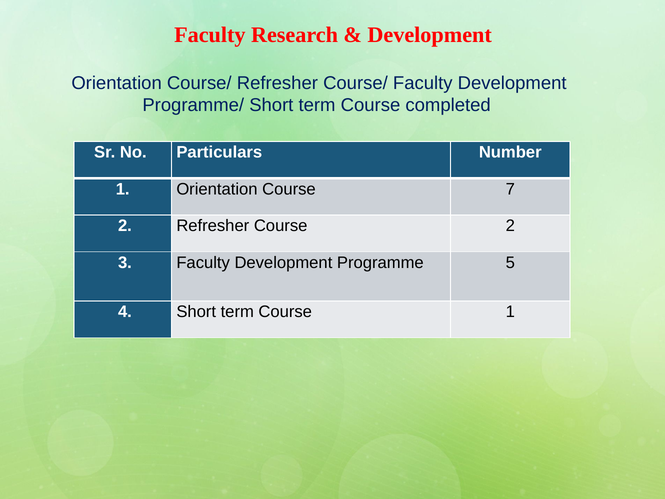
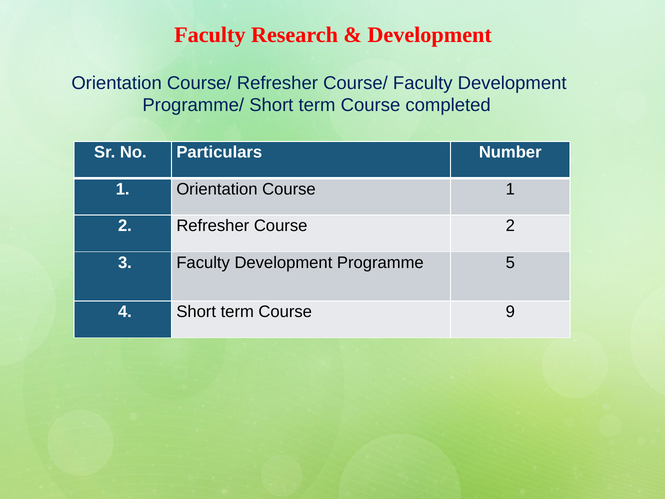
Course 7: 7 -> 1
Course 1: 1 -> 9
